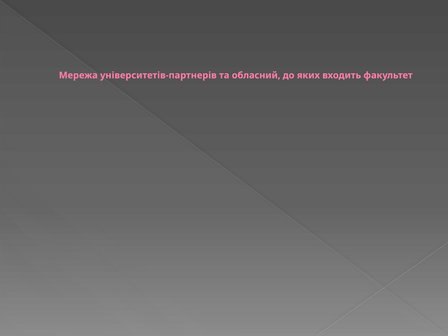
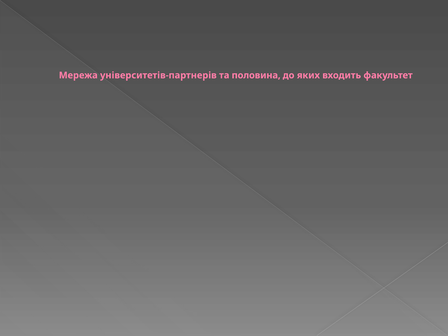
обласний: обласний -> половина
